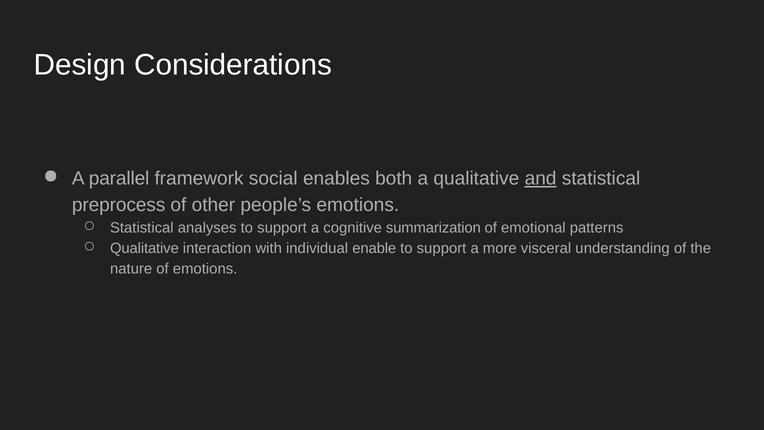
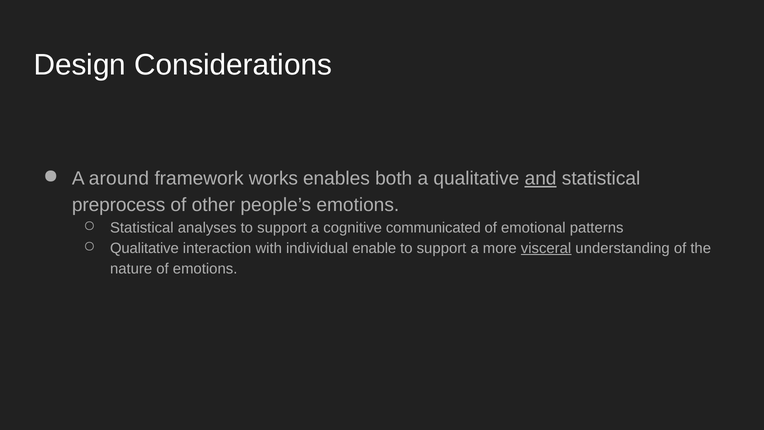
parallel: parallel -> around
social: social -> works
summarization: summarization -> communicated
visceral underline: none -> present
